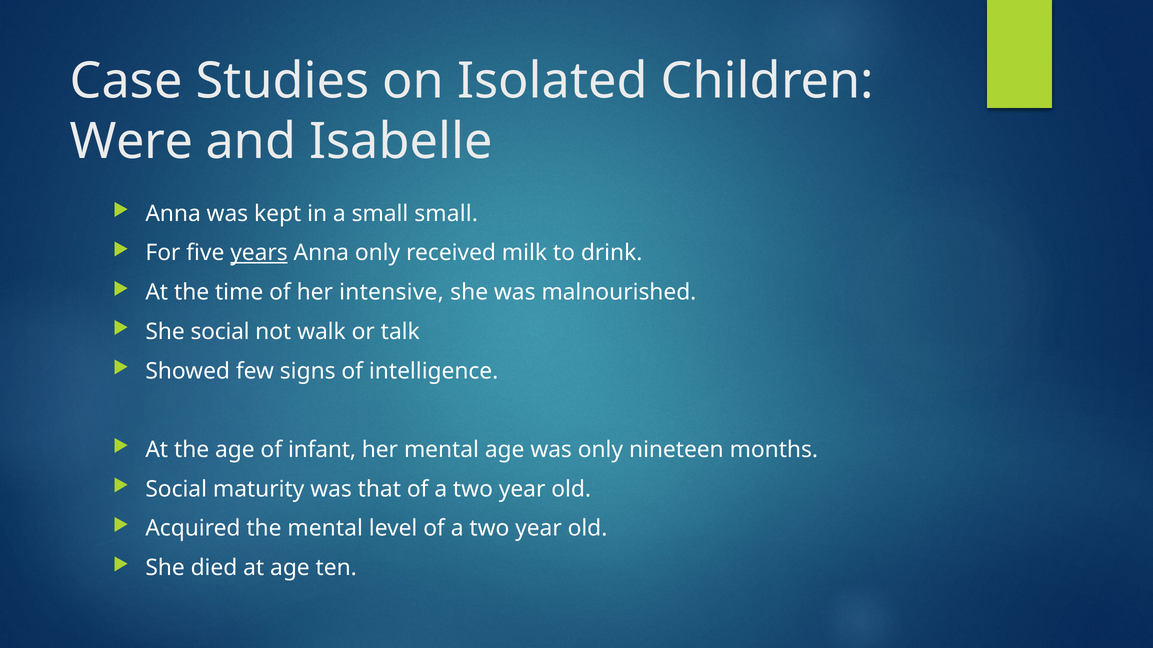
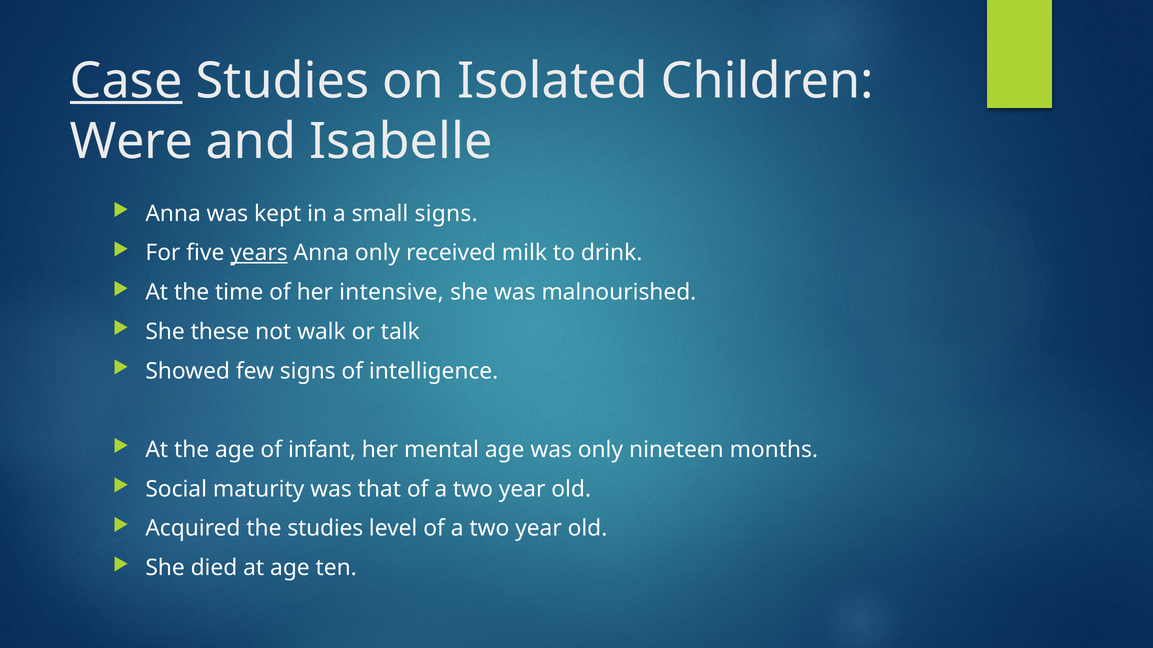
Case underline: none -> present
small small: small -> signs
She social: social -> these
the mental: mental -> studies
